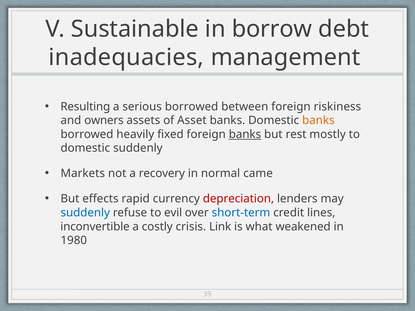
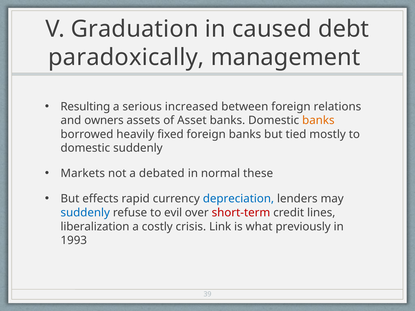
Sustainable: Sustainable -> Graduation
borrow: borrow -> caused
inadequacies: inadequacies -> paradoxically
serious borrowed: borrowed -> increased
riskiness: riskiness -> relations
banks at (245, 134) underline: present -> none
rest: rest -> tied
recovery: recovery -> debated
came: came -> these
depreciation colour: red -> blue
short-term colour: blue -> red
inconvertible: inconvertible -> liberalization
weakened: weakened -> previously
1980: 1980 -> 1993
